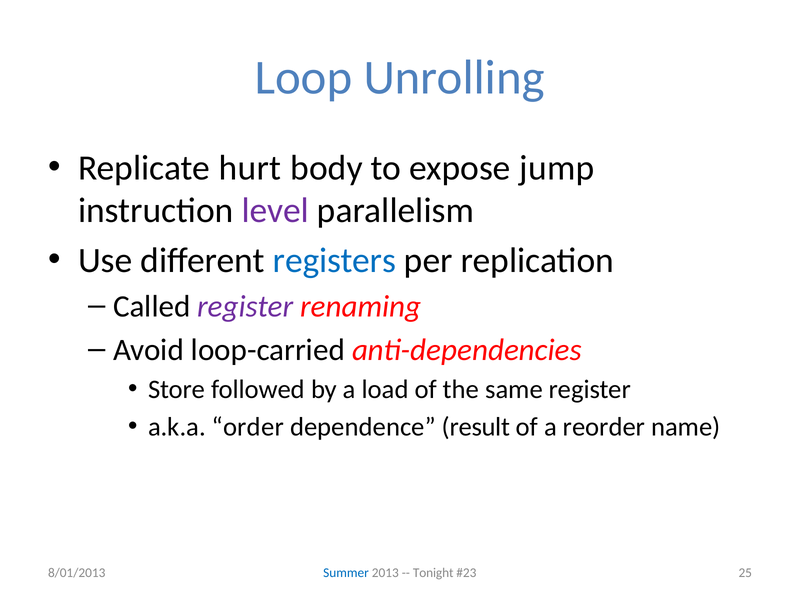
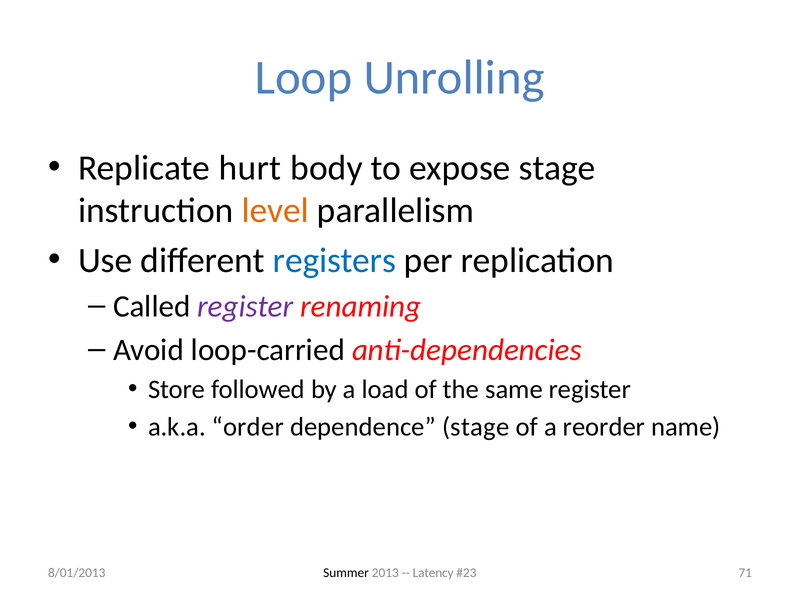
expose jump: jump -> stage
level colour: purple -> orange
dependence result: result -> stage
Summer colour: blue -> black
Tonight: Tonight -> Latency
25: 25 -> 71
